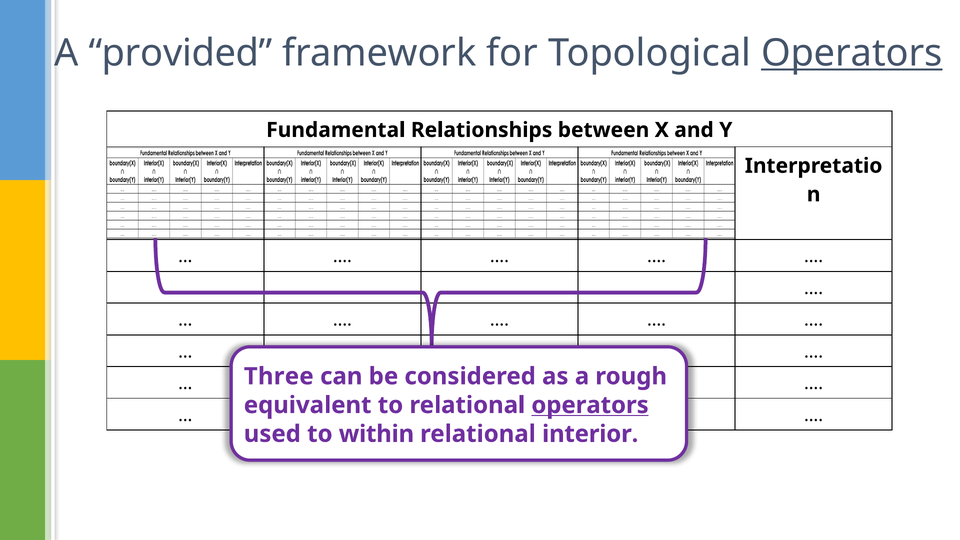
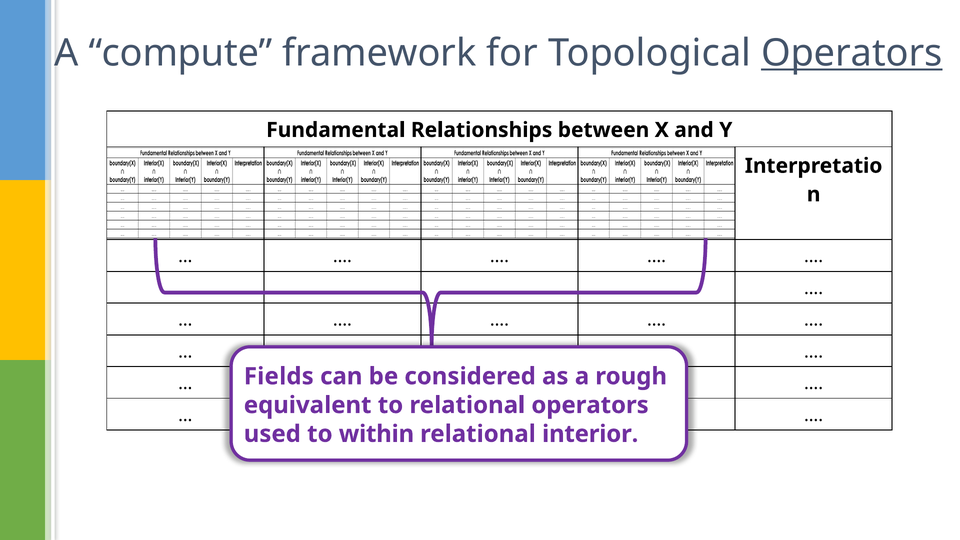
provided: provided -> compute
Three: Three -> Fields
operators at (590, 405) underline: present -> none
